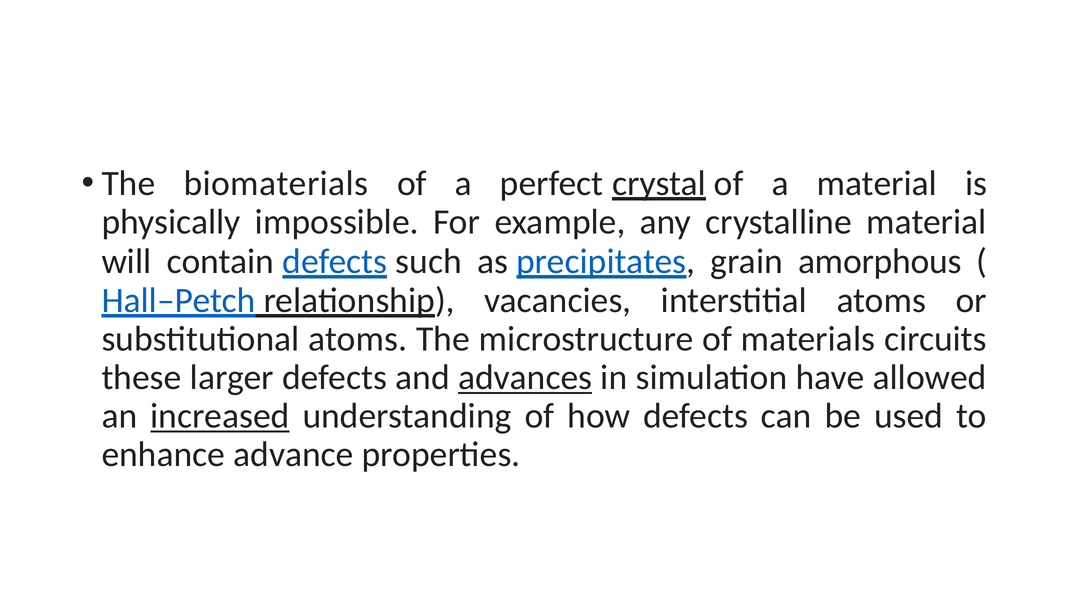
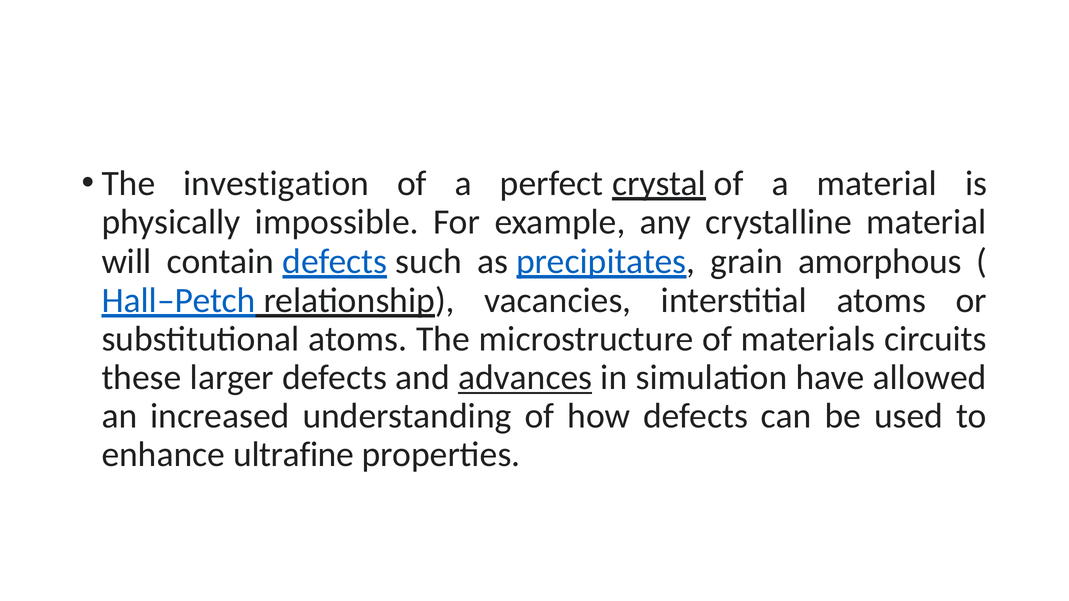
biomaterials: biomaterials -> investigation
increased underline: present -> none
advance: advance -> ultrafine
